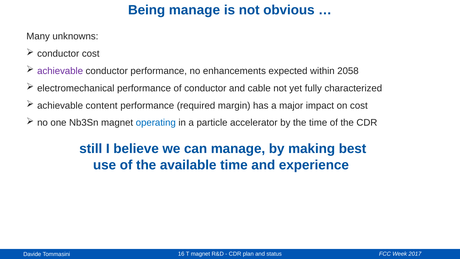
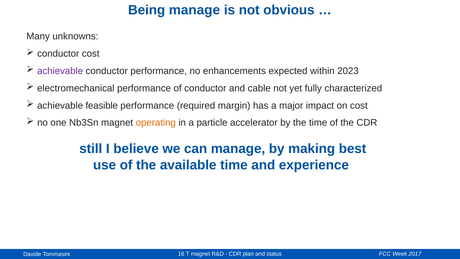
2058: 2058 -> 2023
content: content -> feasible
operating colour: blue -> orange
